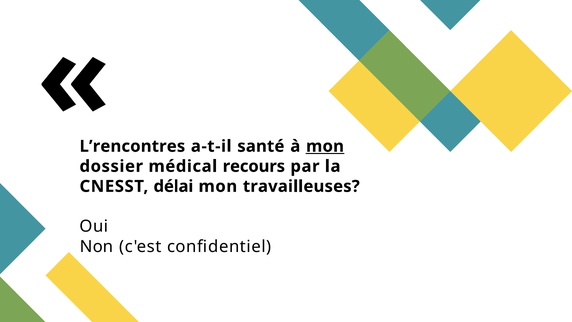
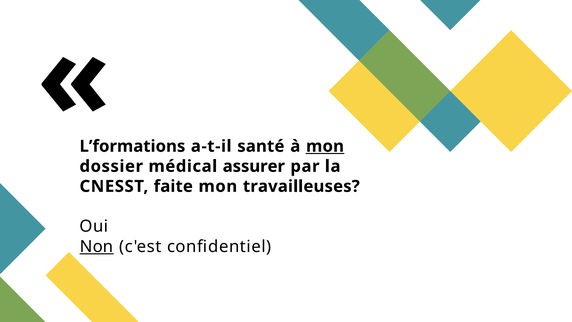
L’rencontres: L’rencontres -> L’formations
recours: recours -> assurer
délai: délai -> faite
Non underline: none -> present
